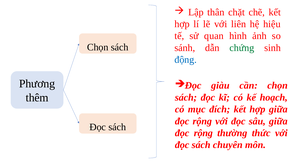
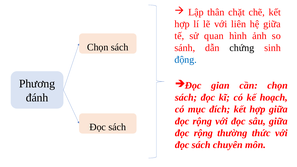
hệ hiệu: hiệu -> giữa
chứng colour: green -> black
giàu: giàu -> gian
thêm: thêm -> đánh
